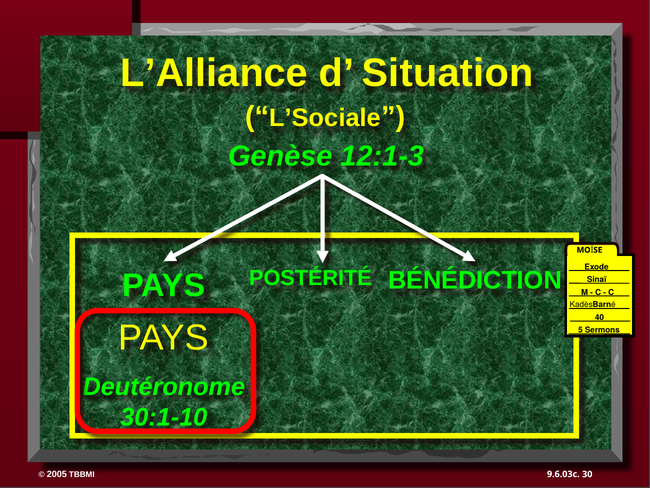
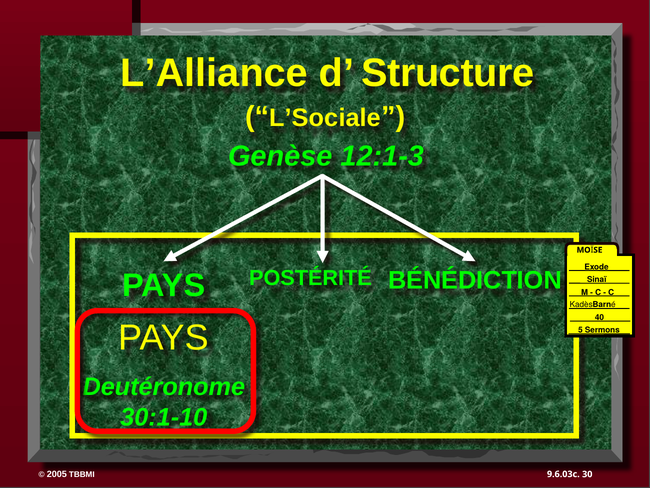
Situation: Situation -> Structure
